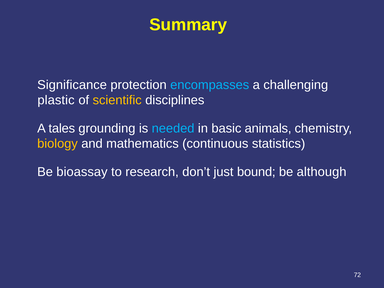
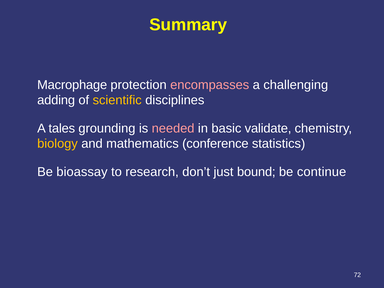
Significance: Significance -> Macrophage
encompasses colour: light blue -> pink
plastic: plastic -> adding
needed colour: light blue -> pink
animals: animals -> validate
continuous: continuous -> conference
although: although -> continue
